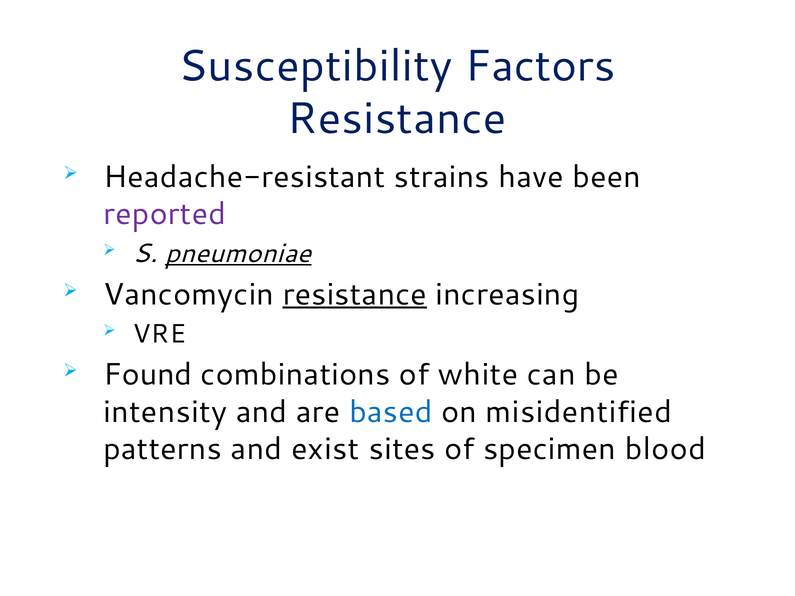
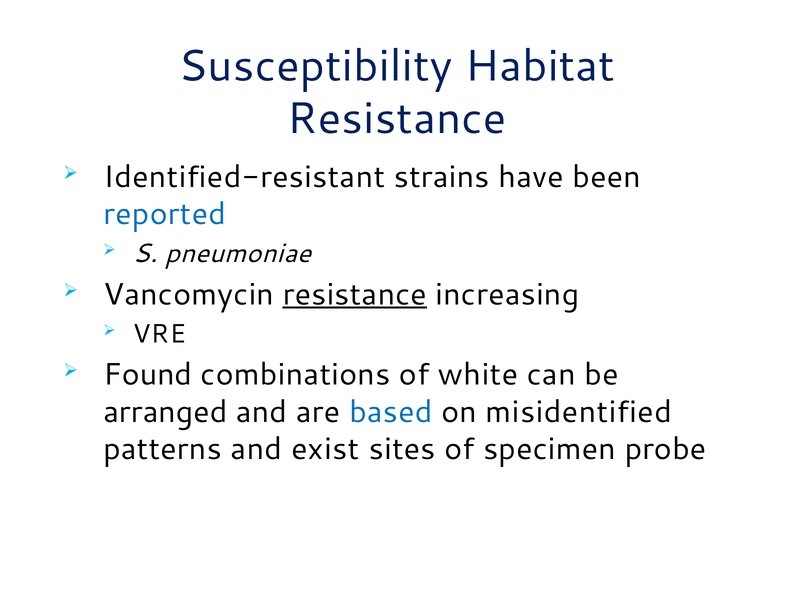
Factors: Factors -> Habitat
Headache-resistant: Headache-resistant -> Identified-resistant
reported colour: purple -> blue
pneumoniae underline: present -> none
intensity: intensity -> arranged
blood: blood -> probe
